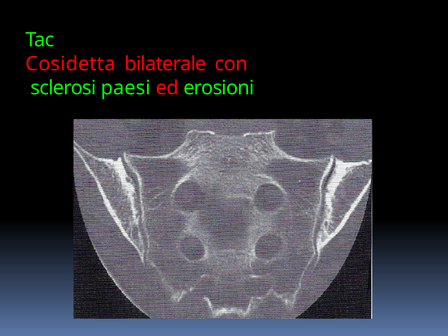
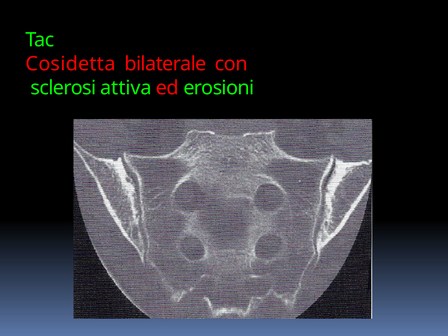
paesi: paesi -> attiva
